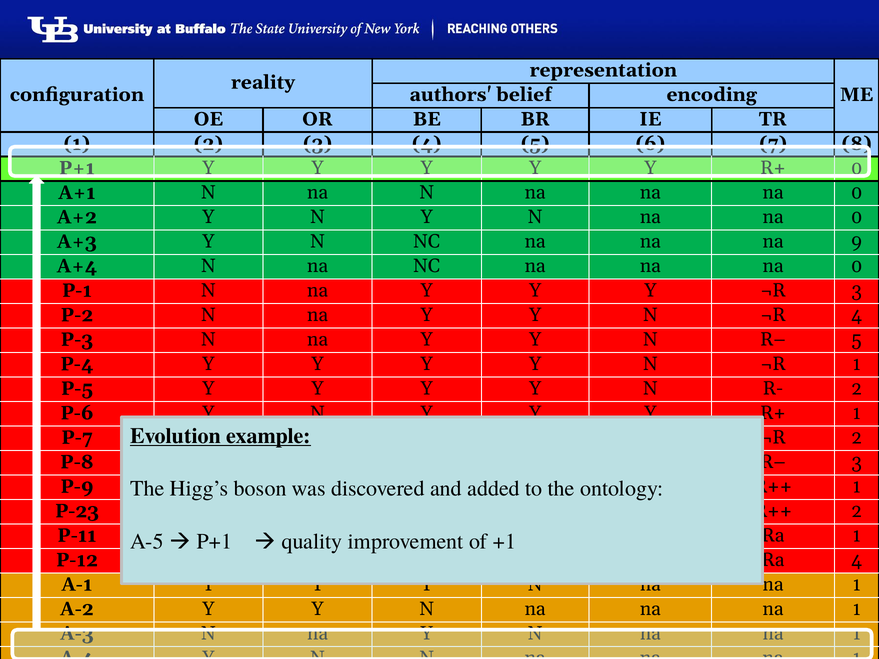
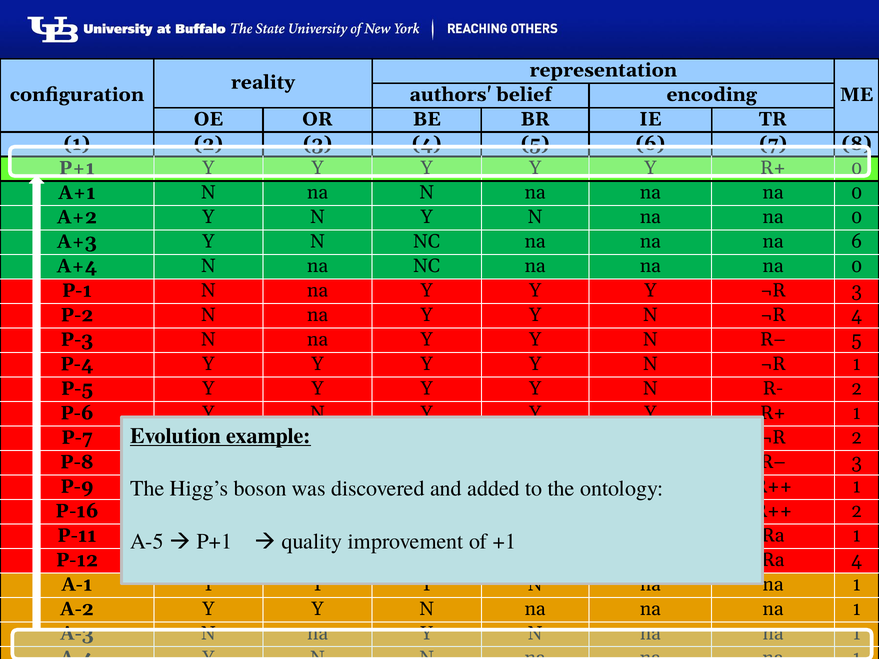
na 9: 9 -> 6
P-23: P-23 -> P-16
